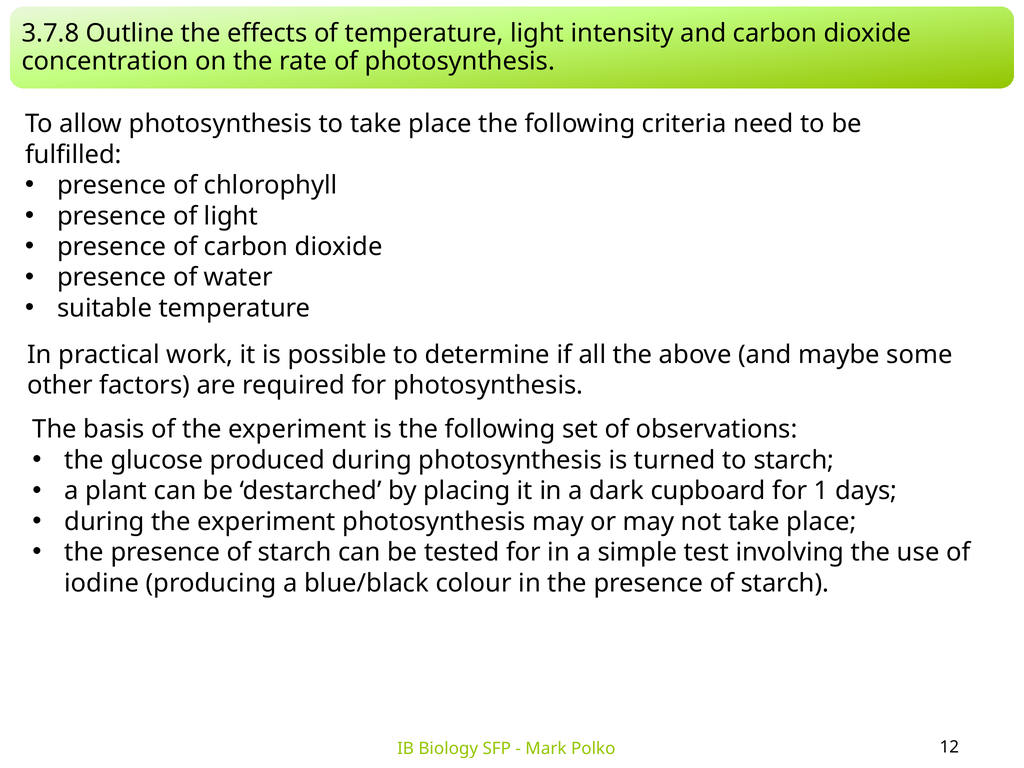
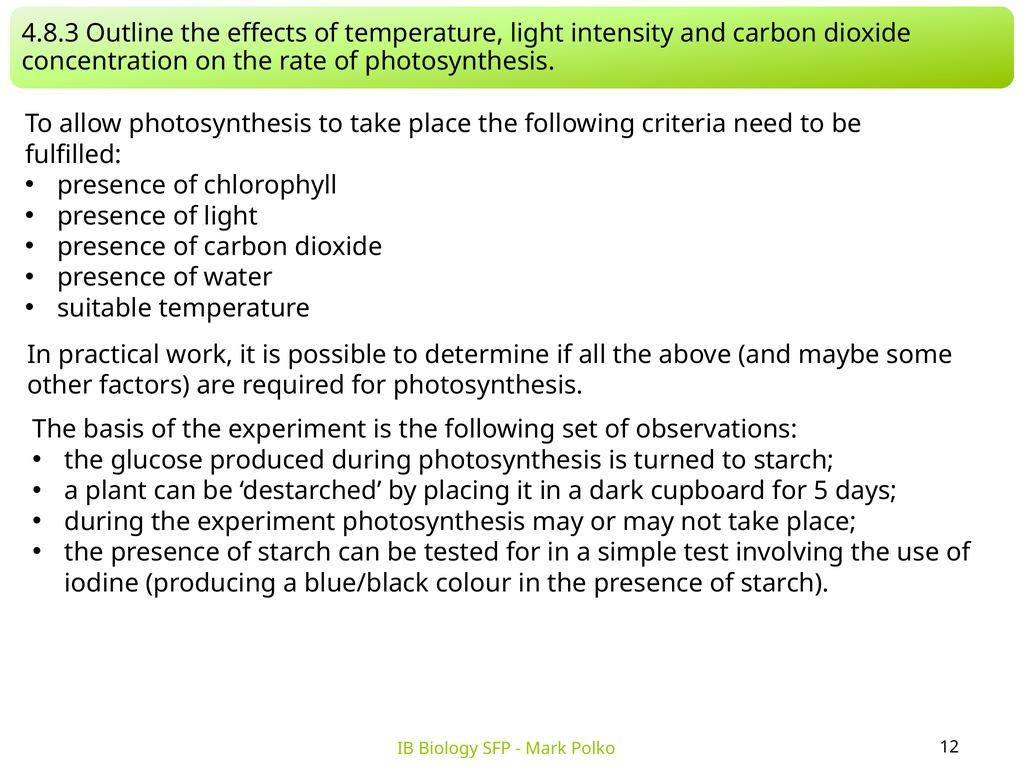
3.7.8: 3.7.8 -> 4.8.3
1: 1 -> 5
